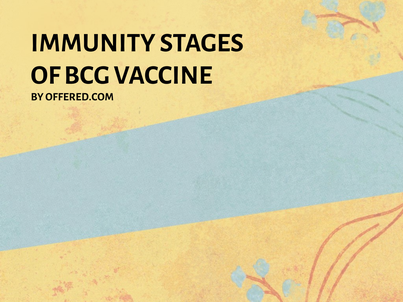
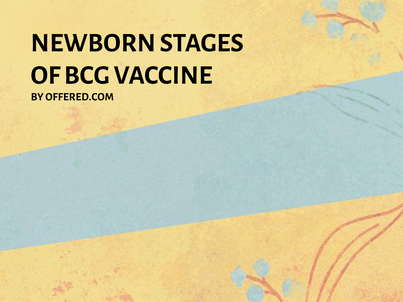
IMMUNITY: IMMUNITY -> NEWBORN
